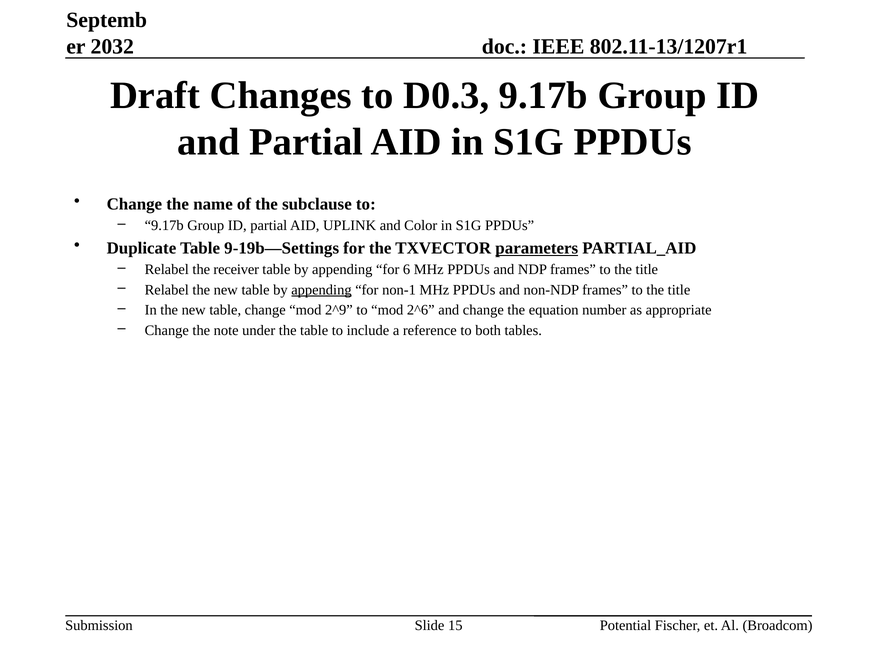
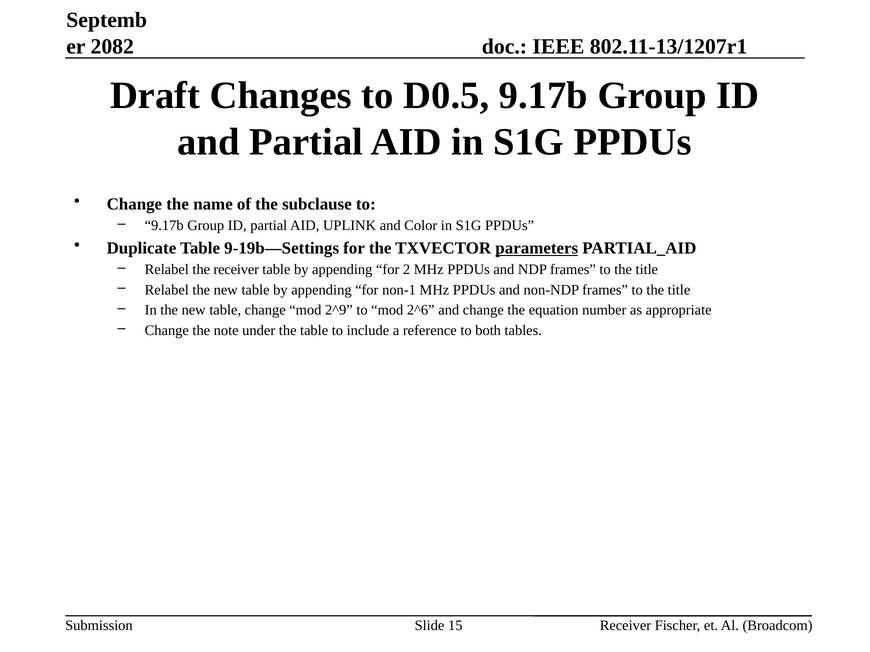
2032: 2032 -> 2082
D0.3: D0.3 -> D0.5
6: 6 -> 2
appending at (321, 290) underline: present -> none
Potential at (625, 626): Potential -> Receiver
